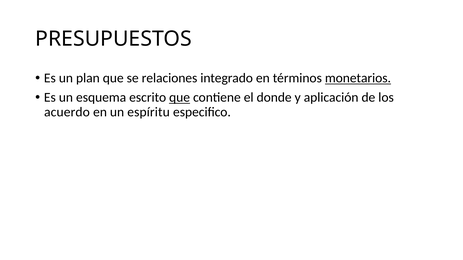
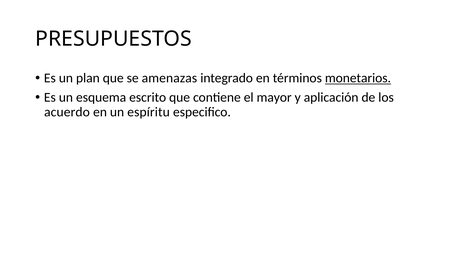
relaciones: relaciones -> amenazas
que at (180, 98) underline: present -> none
donde: donde -> mayor
